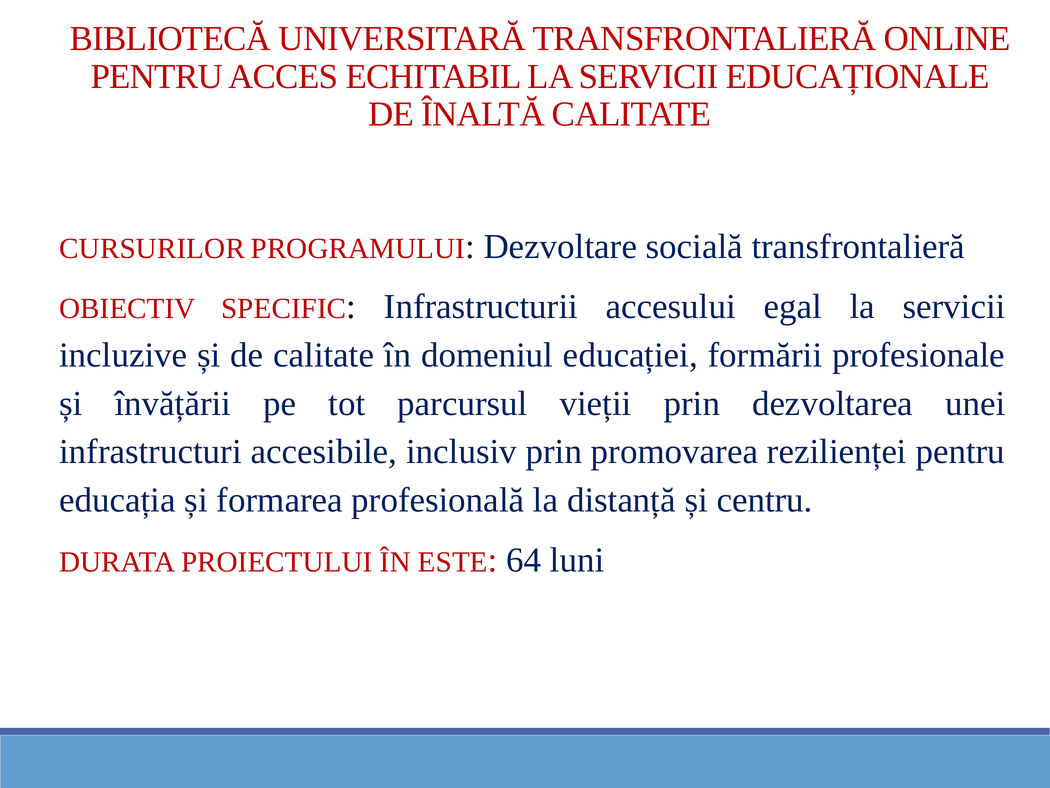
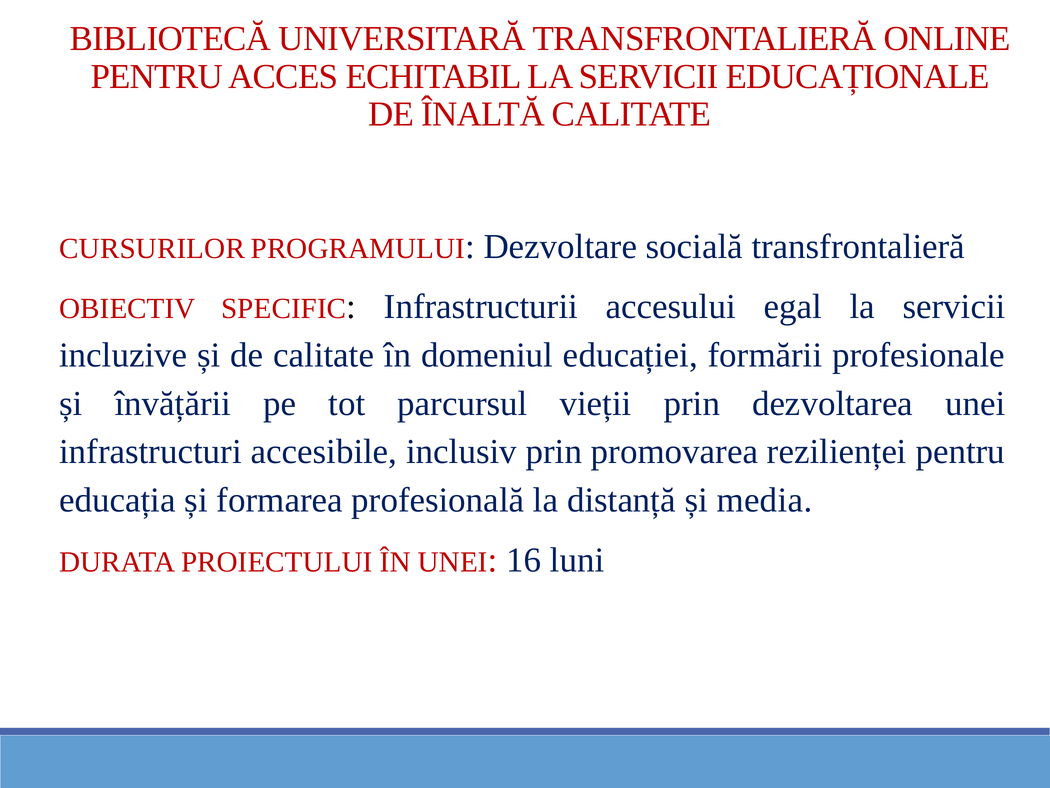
centru: centru -> media
ÎN ESTE: ESTE -> UNEI
64: 64 -> 16
